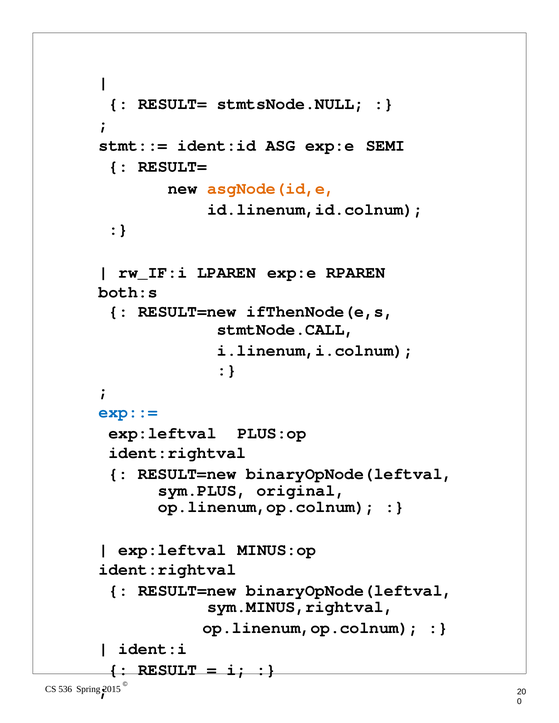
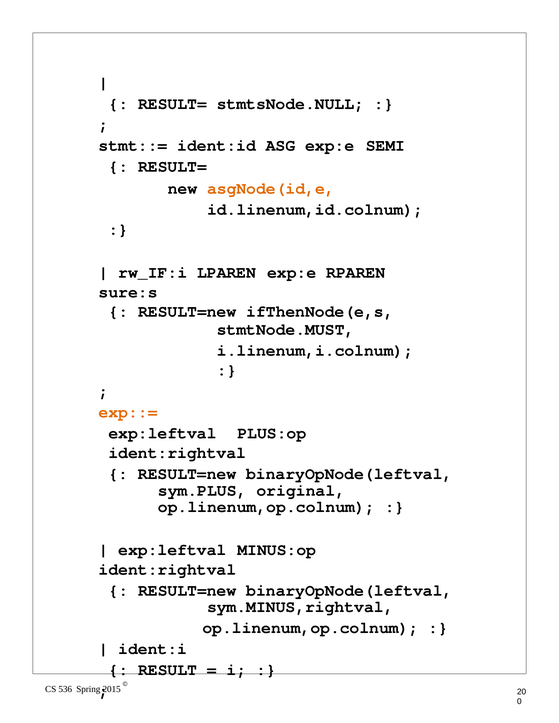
both:s: both:s -> sure:s
stmtNode.CALL: stmtNode.CALL -> stmtNode.MUST
exp::= colour: blue -> orange
